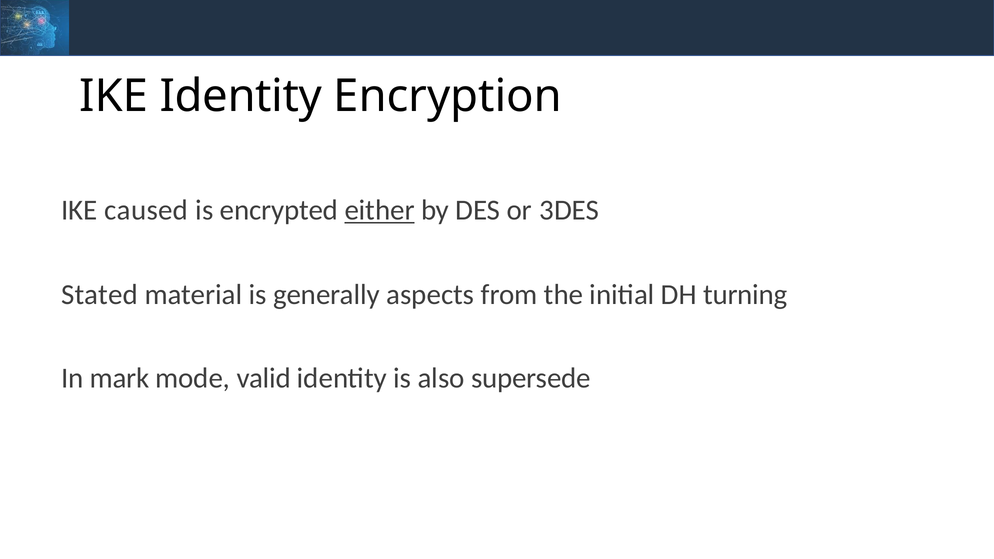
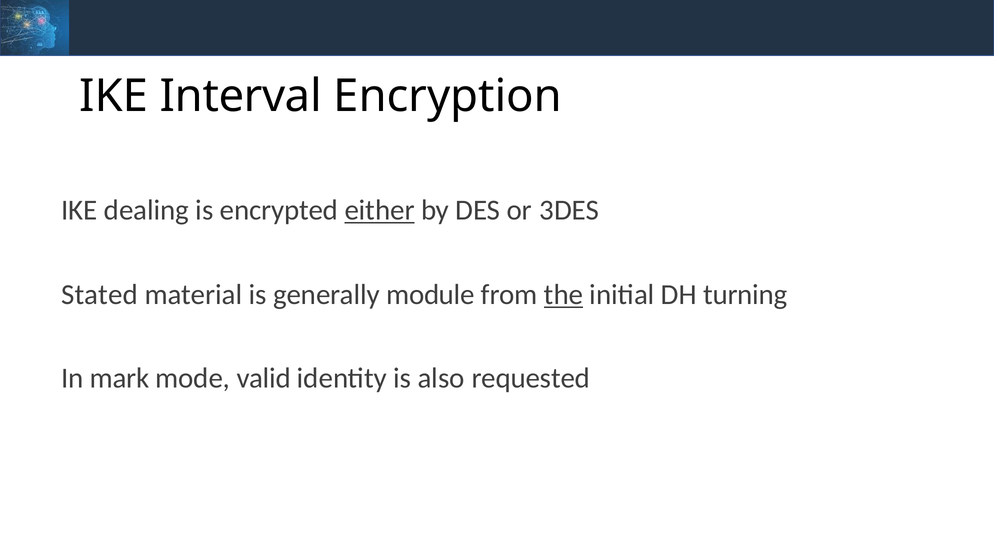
IKE Identity: Identity -> Interval
caused: caused -> dealing
aspects: aspects -> module
the underline: none -> present
supersede: supersede -> requested
